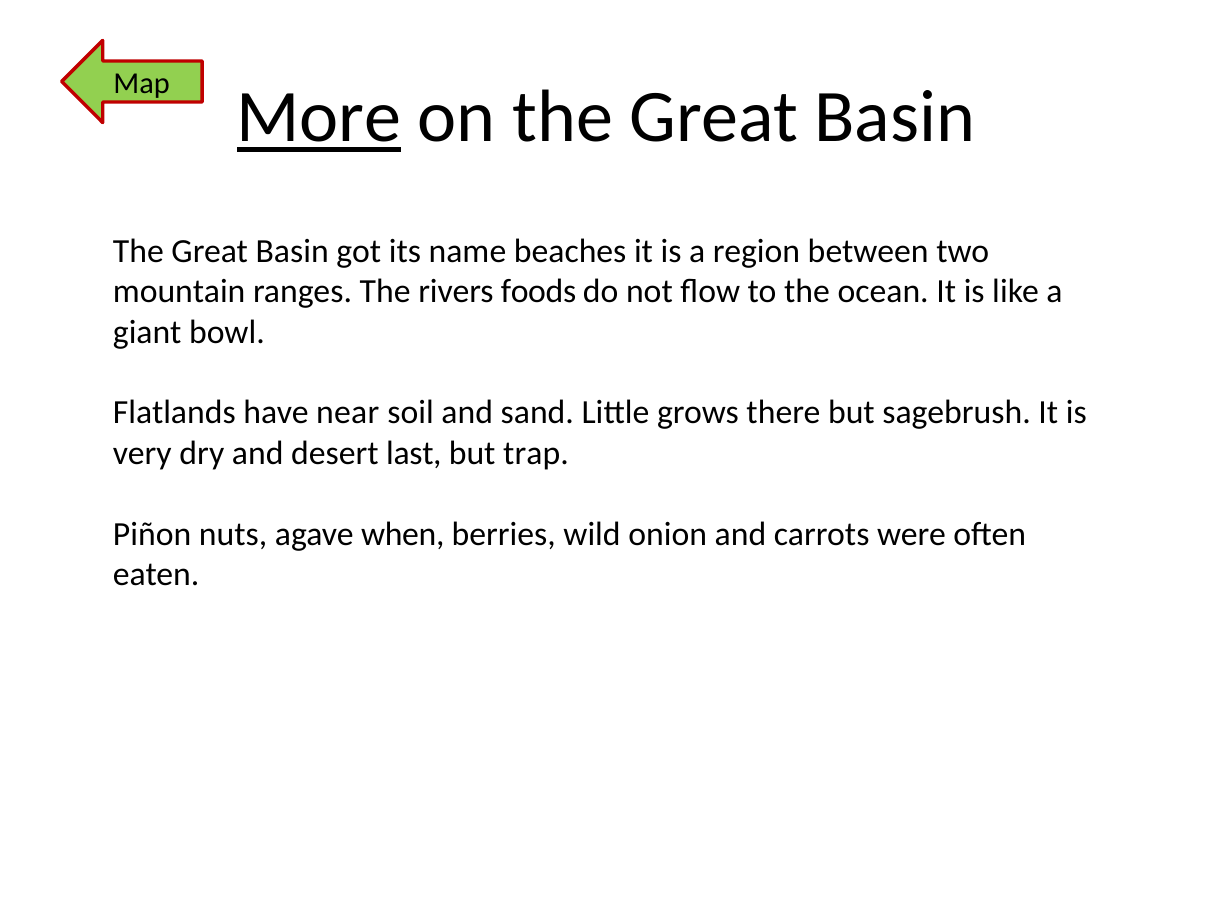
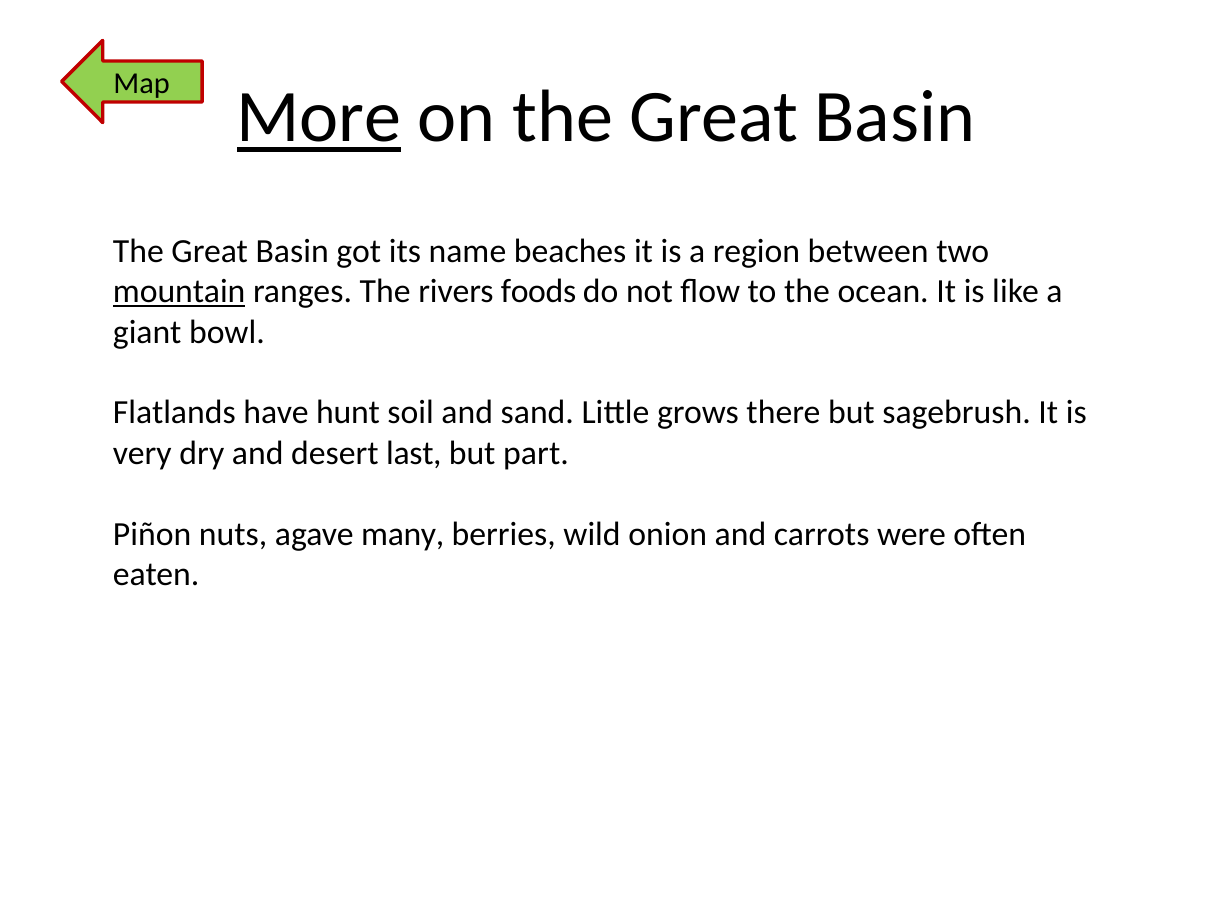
mountain underline: none -> present
near: near -> hunt
trap: trap -> part
when: when -> many
